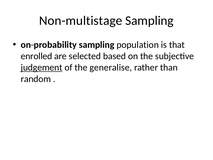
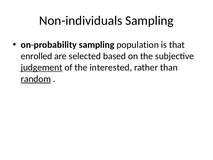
Non-multistage: Non-multistage -> Non-individuals
generalise: generalise -> interested
random underline: none -> present
